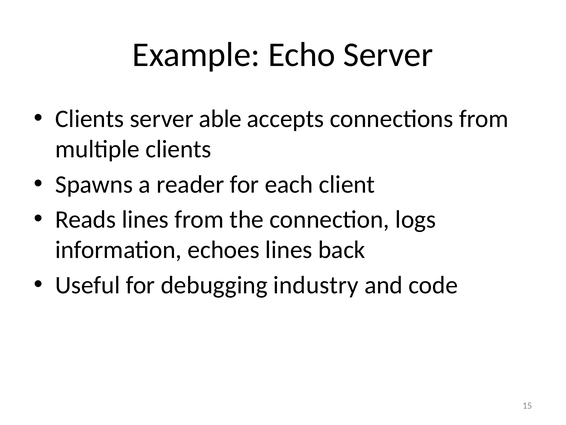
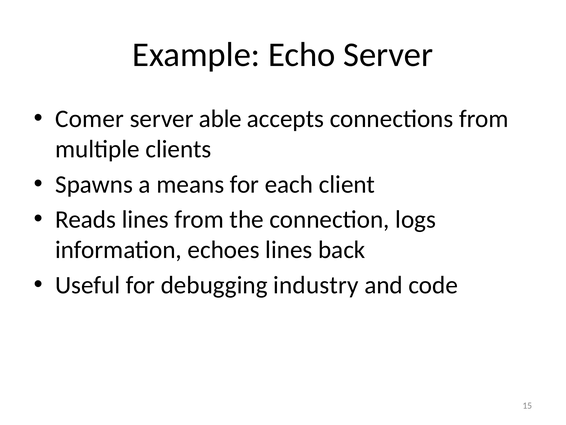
Clients at (90, 119): Clients -> Comer
reader: reader -> means
